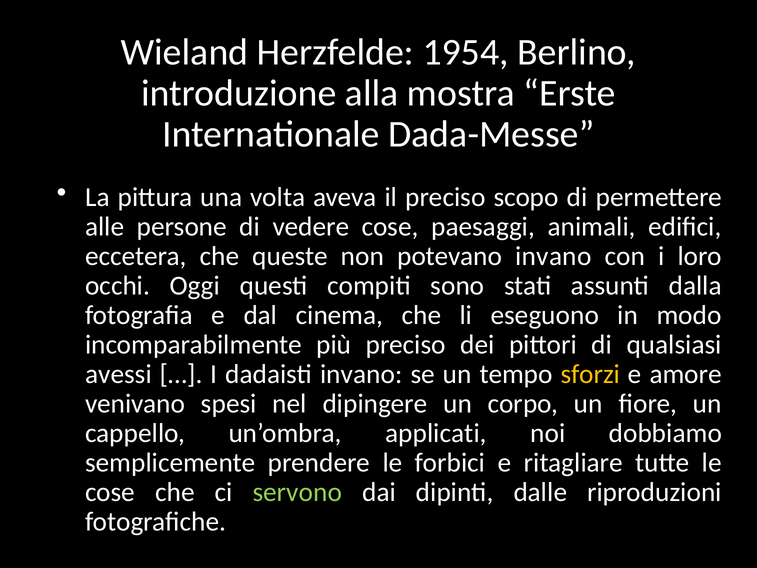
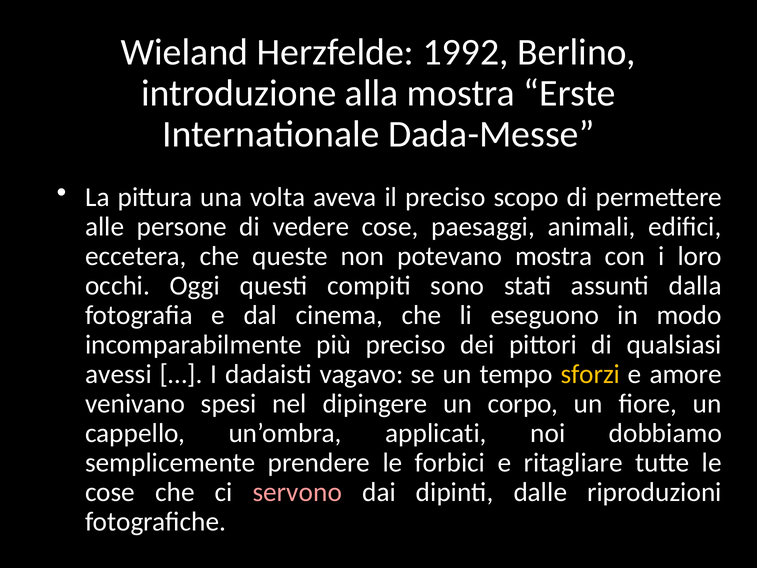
1954: 1954 -> 1992
potevano invano: invano -> mostra
dadaisti invano: invano -> vagavo
servono colour: light green -> pink
